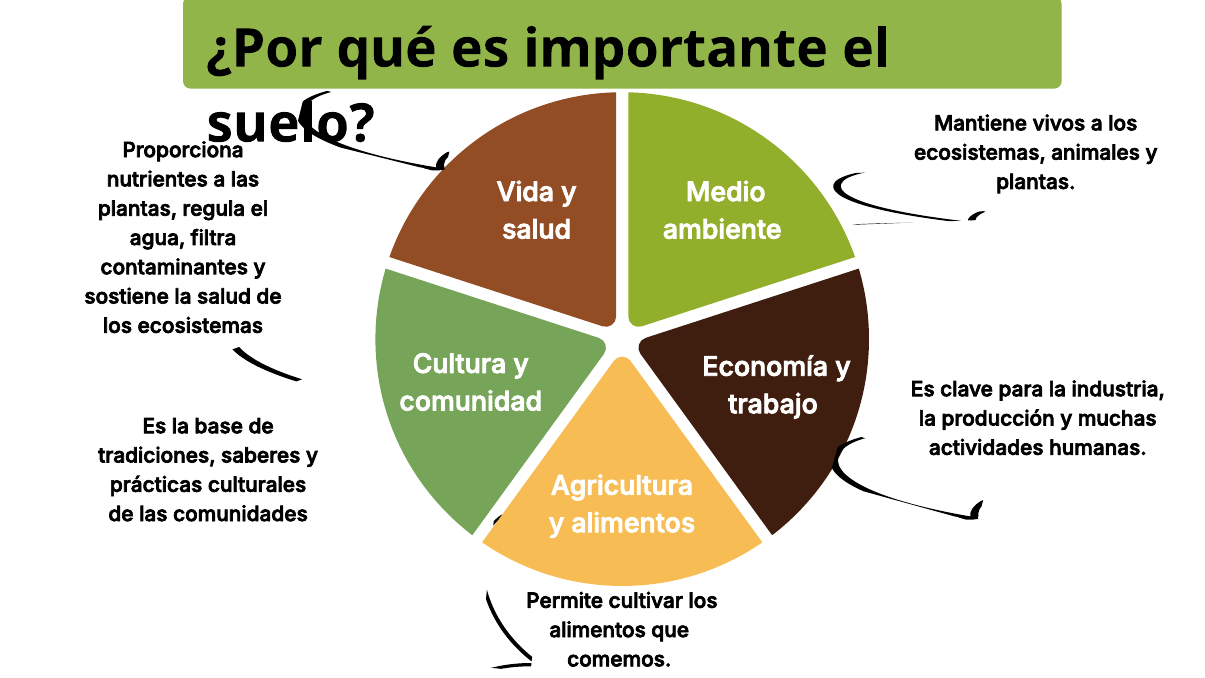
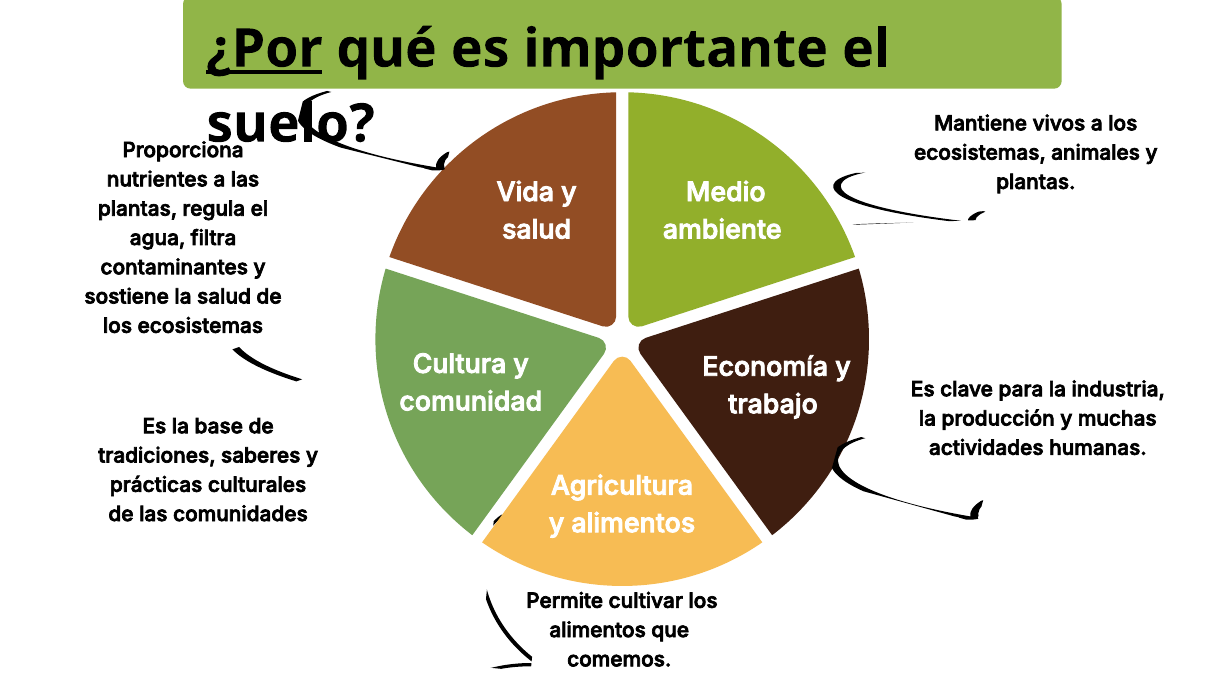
¿Por underline: none -> present
